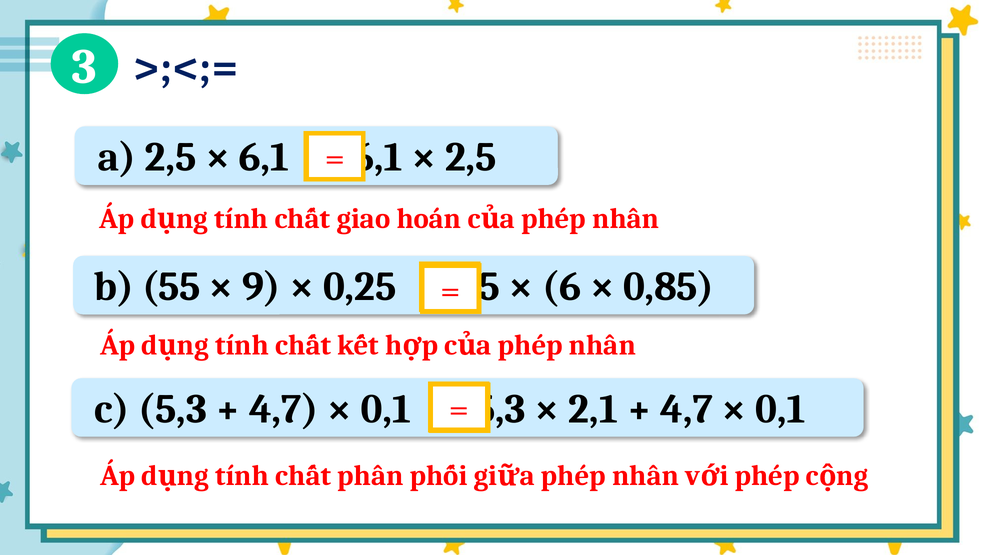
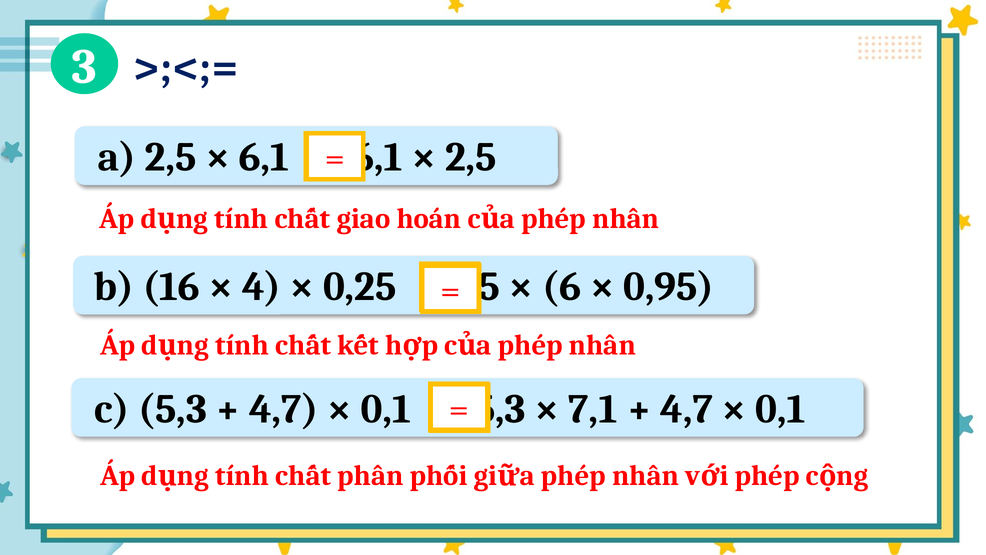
55: 55 -> 16
9: 9 -> 4
0,85: 0,85 -> 0,95
2,1: 2,1 -> 7,1
